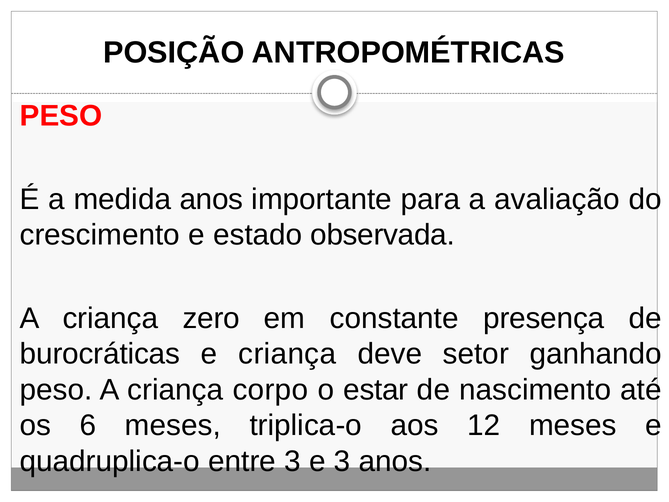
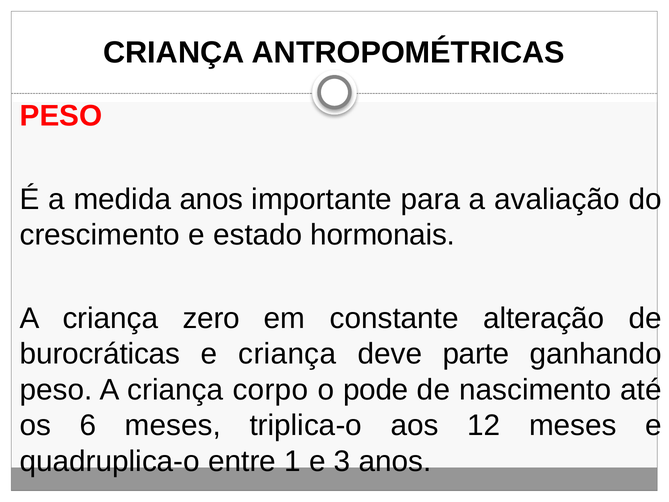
POSIÇÃO at (174, 53): POSIÇÃO -> CRIANÇA
observada: observada -> hormonais
presença: presença -> alteração
setor: setor -> parte
estar: estar -> pode
entre 3: 3 -> 1
